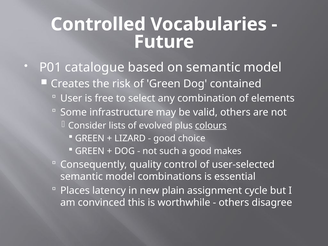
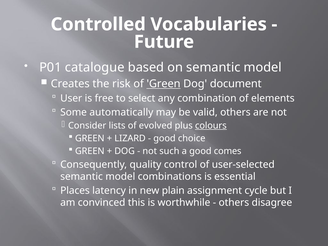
Green at (164, 84) underline: none -> present
contained: contained -> document
infrastructure: infrastructure -> automatically
makes: makes -> comes
